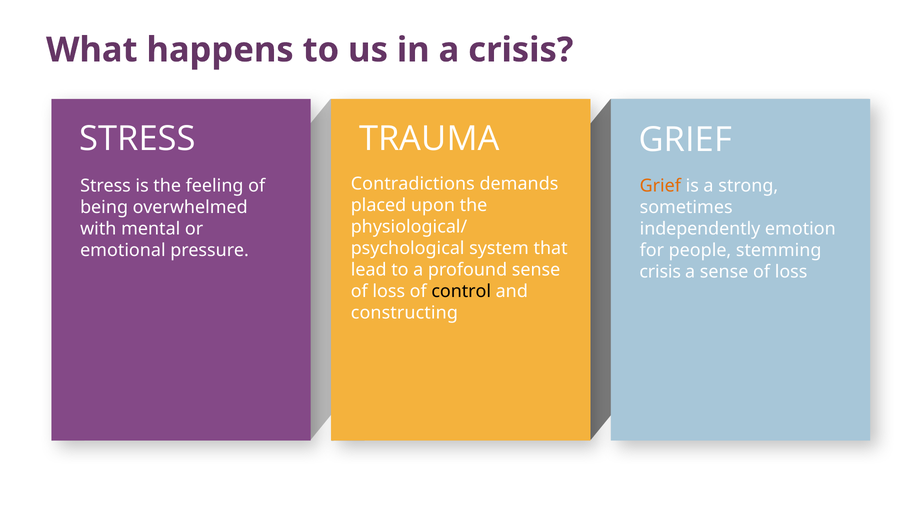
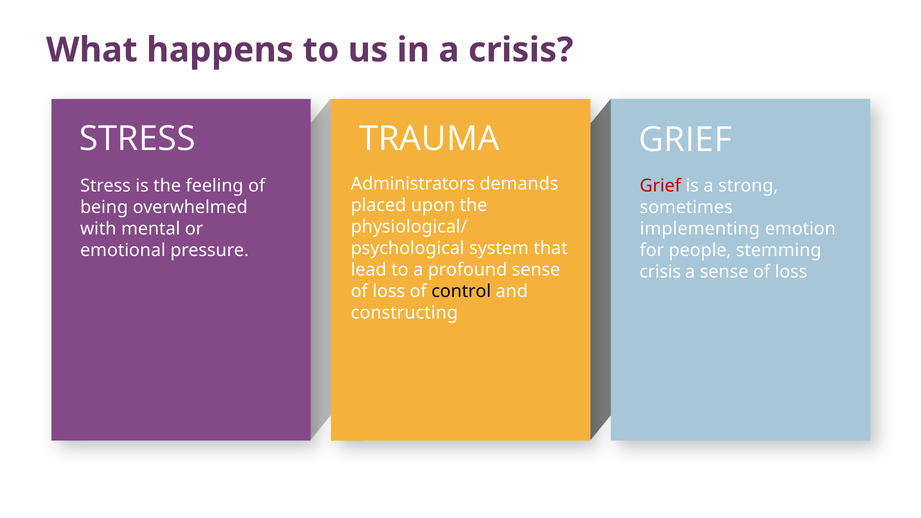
Contradictions: Contradictions -> Administrators
Grief at (660, 186) colour: orange -> red
independently: independently -> implementing
